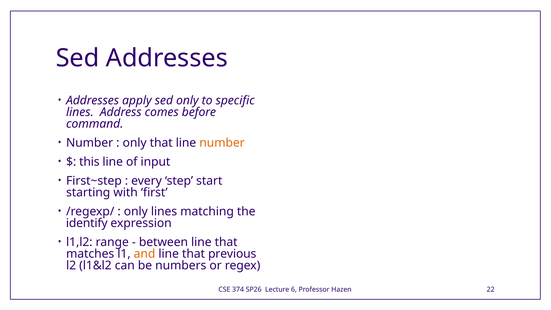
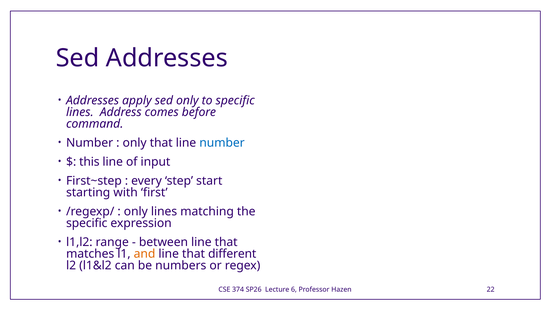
number at (222, 143) colour: orange -> blue
identify at (87, 223): identify -> specific
previous: previous -> different
